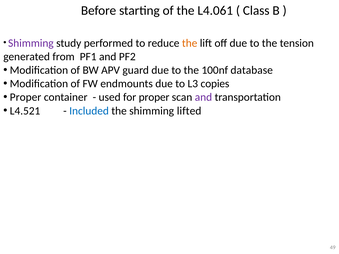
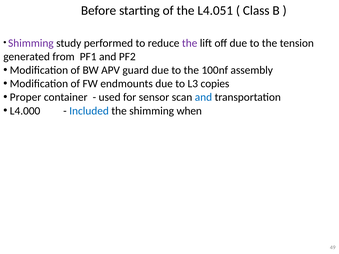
L4.061: L4.061 -> L4.051
the at (190, 43) colour: orange -> purple
database: database -> assembly
for proper: proper -> sensor
and at (203, 97) colour: purple -> blue
L4.521: L4.521 -> L4.000
lifted: lifted -> when
